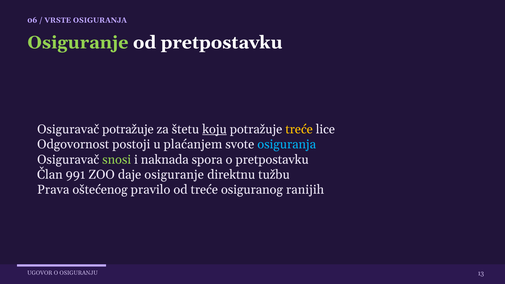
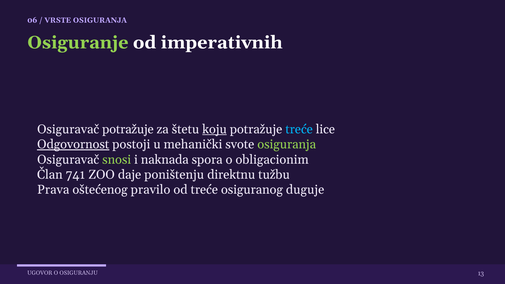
od pretpostavku: pretpostavku -> imperativnih
treće at (299, 129) colour: yellow -> light blue
Odgovornost underline: none -> present
plaćanjem: plaćanjem -> mehanički
osiguranja at (287, 144) colour: light blue -> light green
o pretpostavku: pretpostavku -> obligacionim
991: 991 -> 741
daje osiguranje: osiguranje -> poništenju
ranijih: ranijih -> duguje
